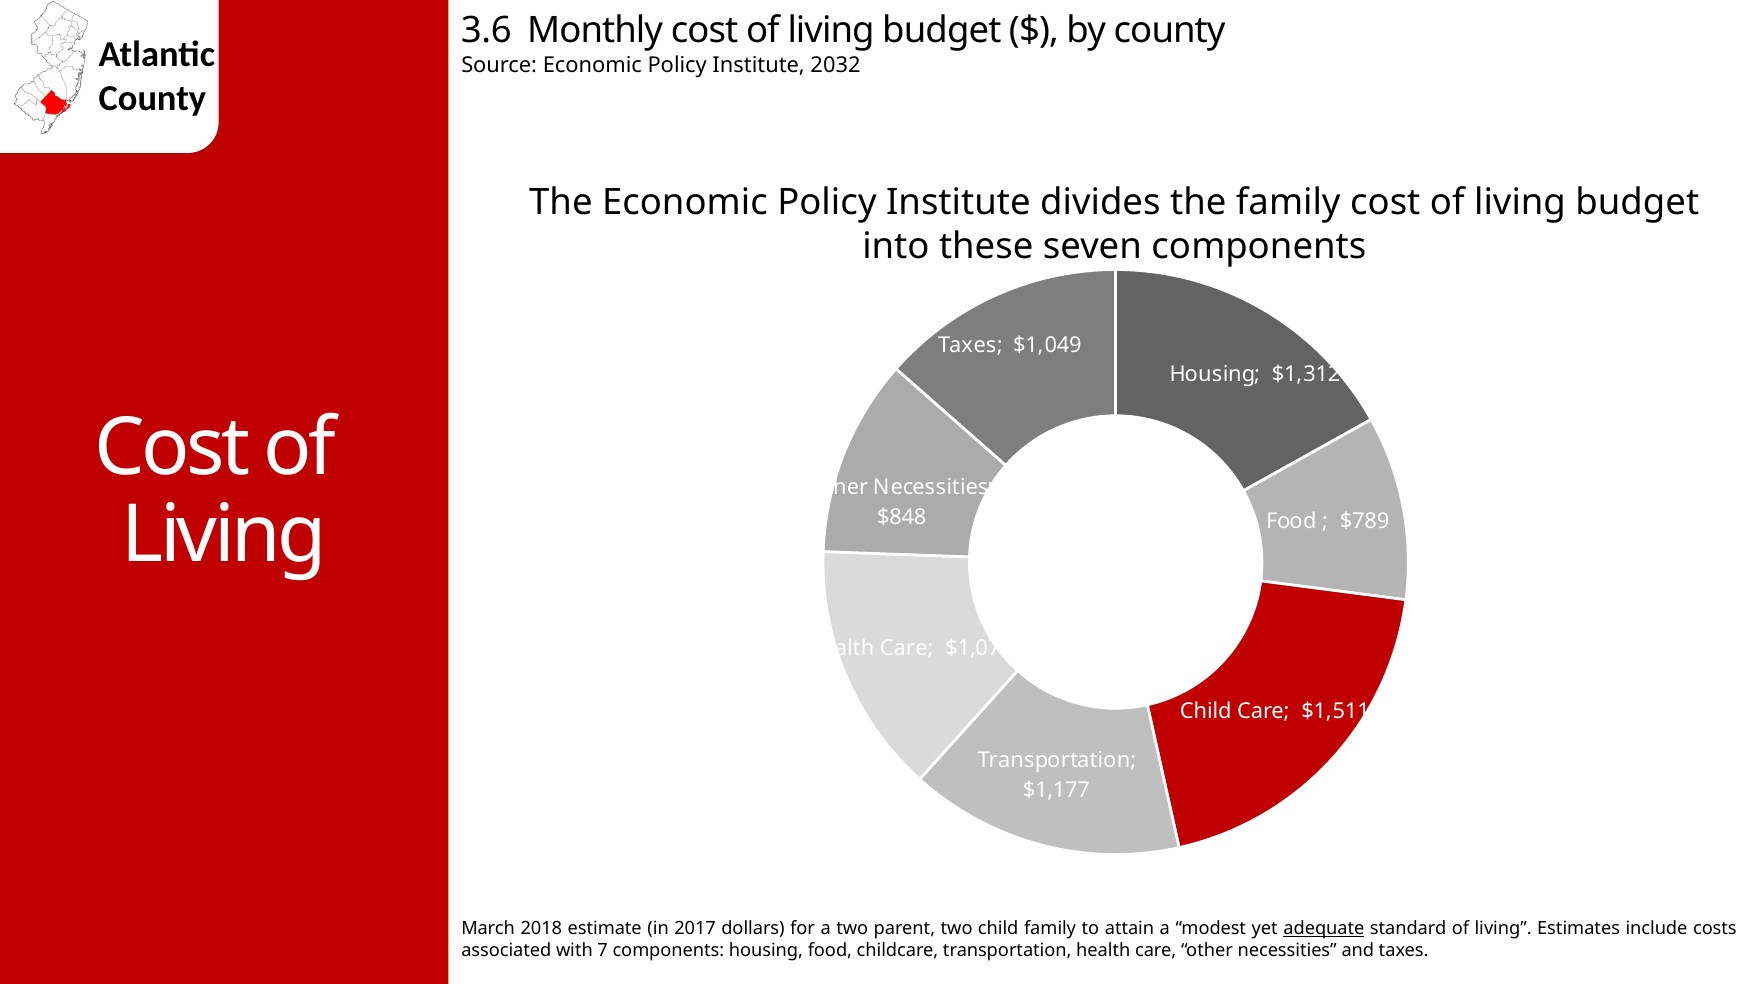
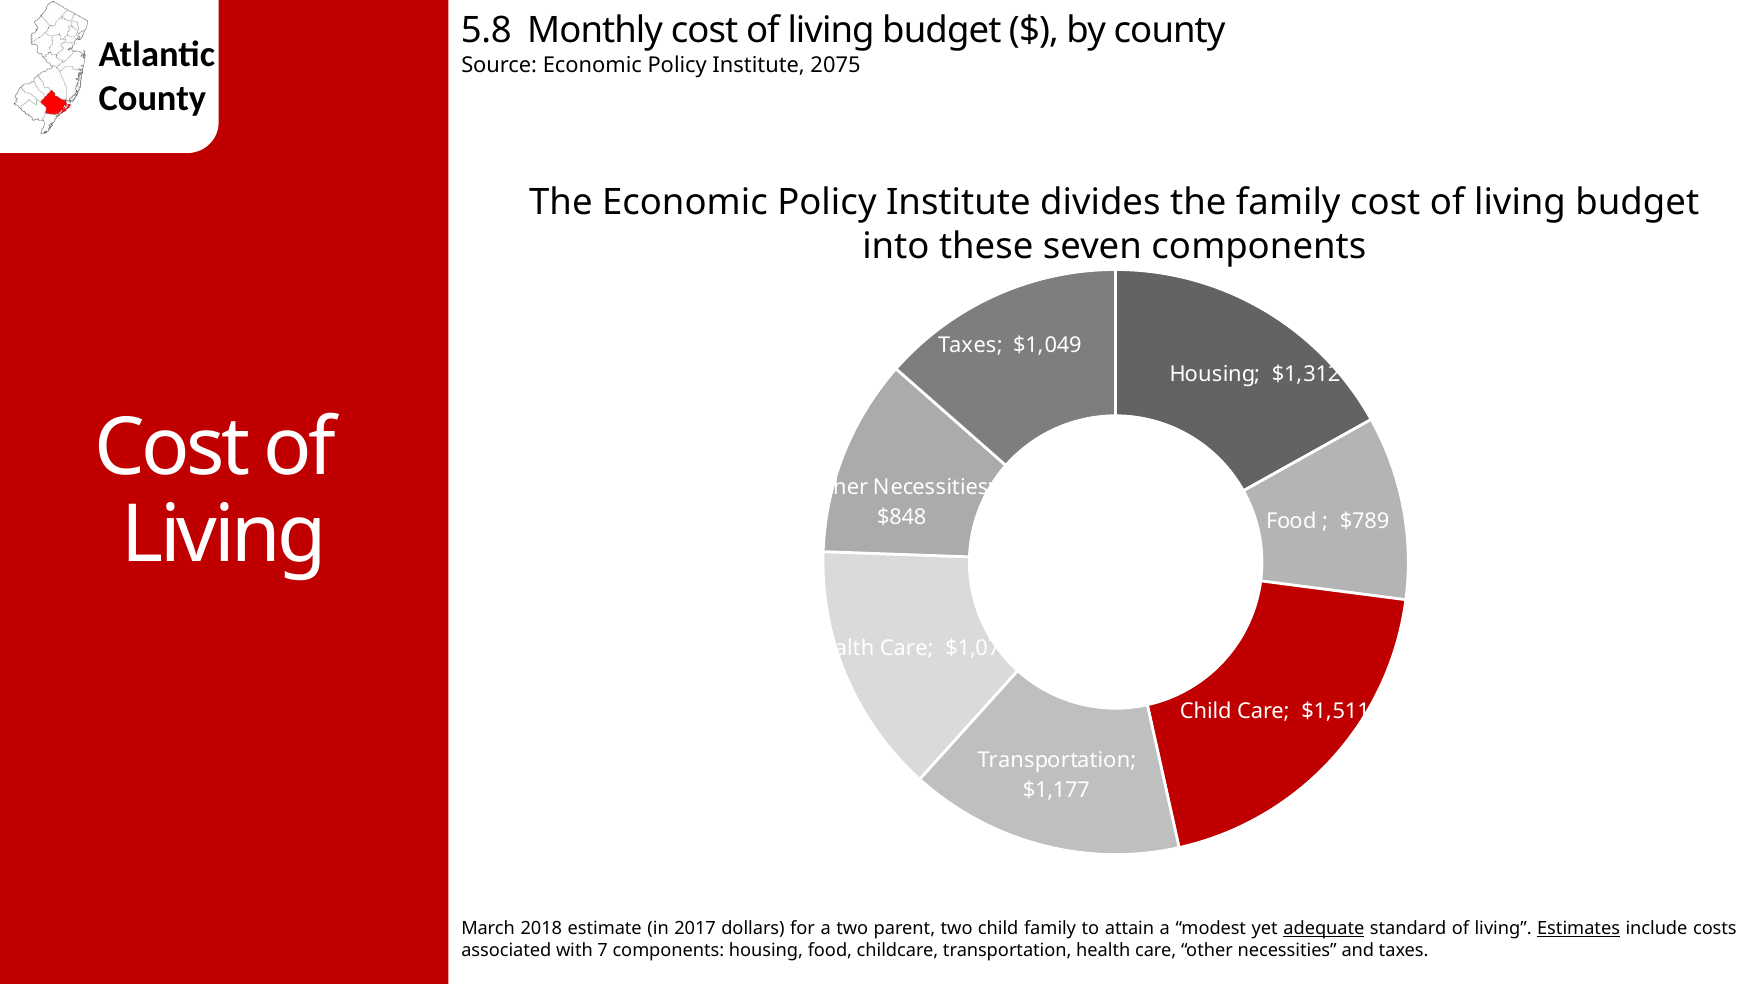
3.6: 3.6 -> 5.8
2032: 2032 -> 2075
Estimates underline: none -> present
